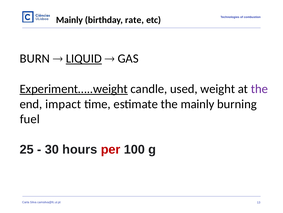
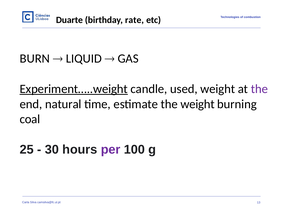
Mainly at (69, 20): Mainly -> Duarte
LIQUID underline: present -> none
impact: impact -> natural
the mainly: mainly -> weight
fuel: fuel -> coal
per colour: red -> purple
